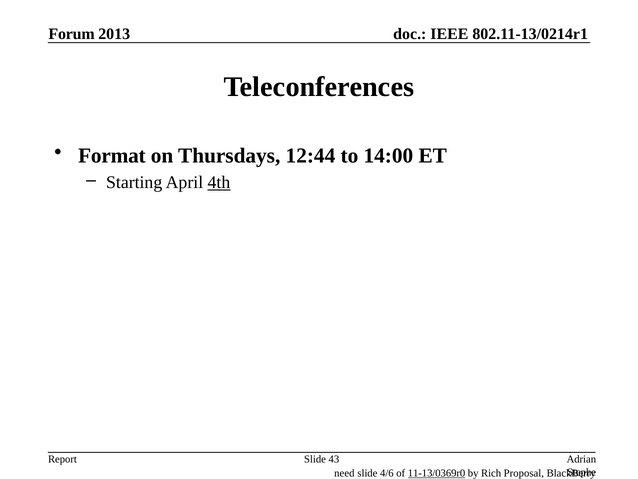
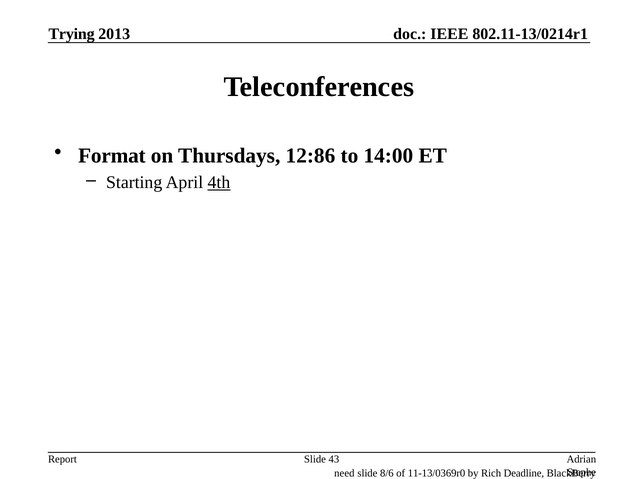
Forum: Forum -> Trying
12:44: 12:44 -> 12:86
4/6: 4/6 -> 8/6
11-13/0369r0 underline: present -> none
Proposal: Proposal -> Deadline
